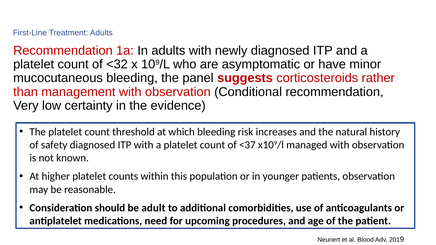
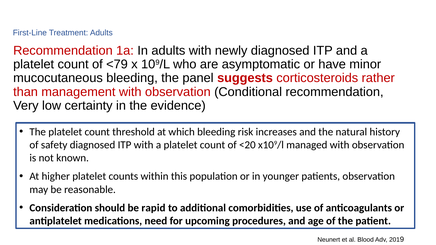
<32: <32 -> <79
<37: <37 -> <20
adult: adult -> rapid
